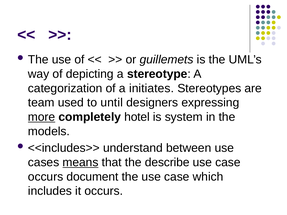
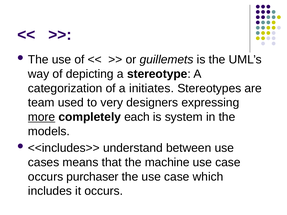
until: until -> very
hotel: hotel -> each
means underline: present -> none
describe: describe -> machine
document: document -> purchaser
